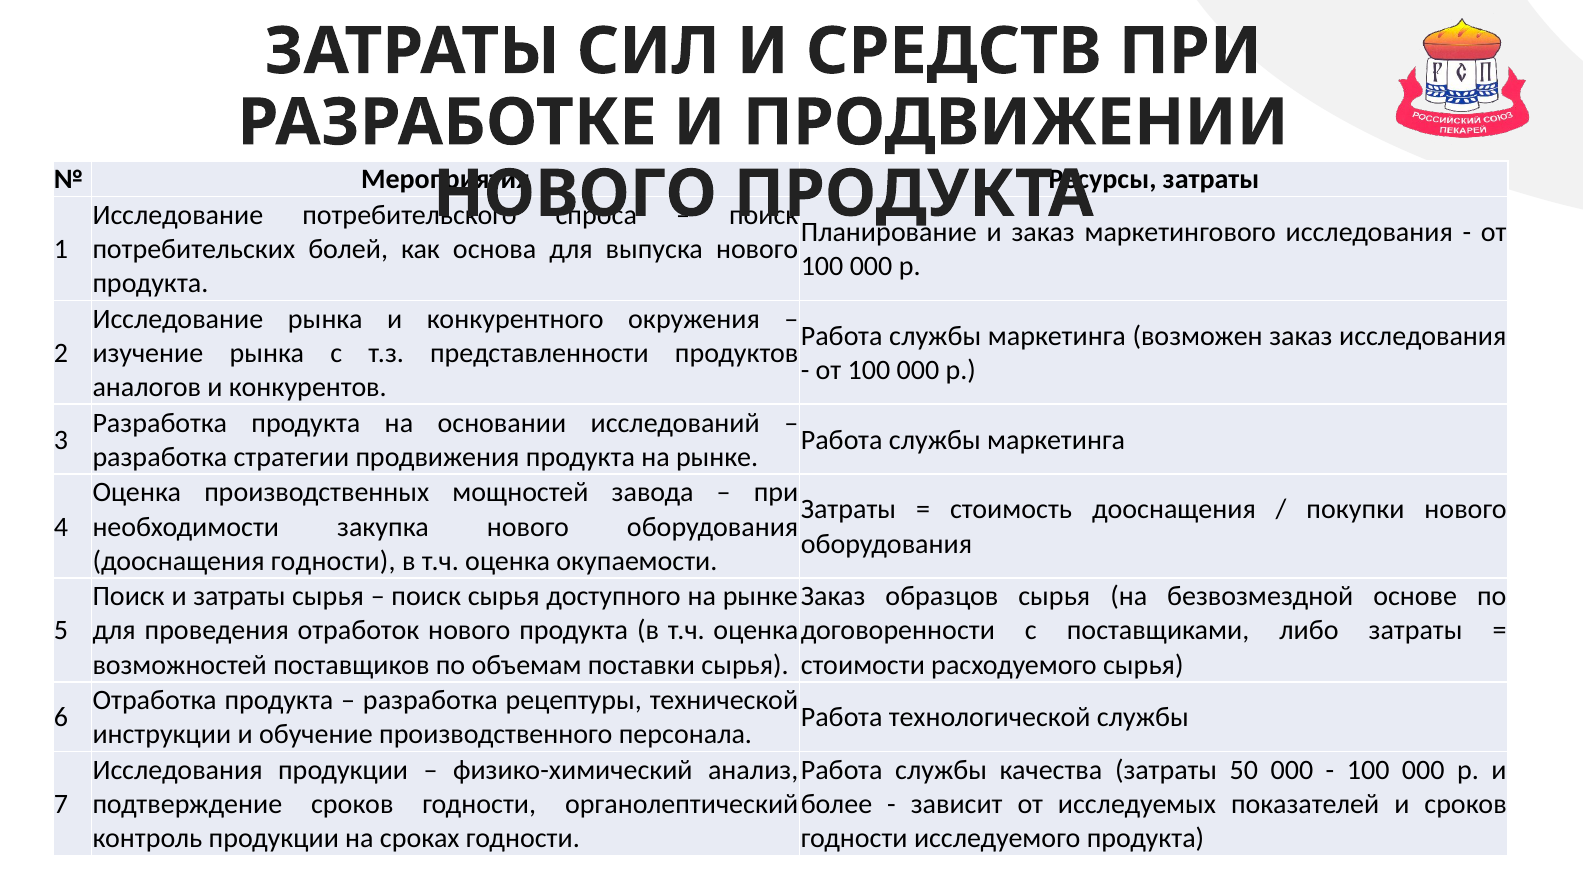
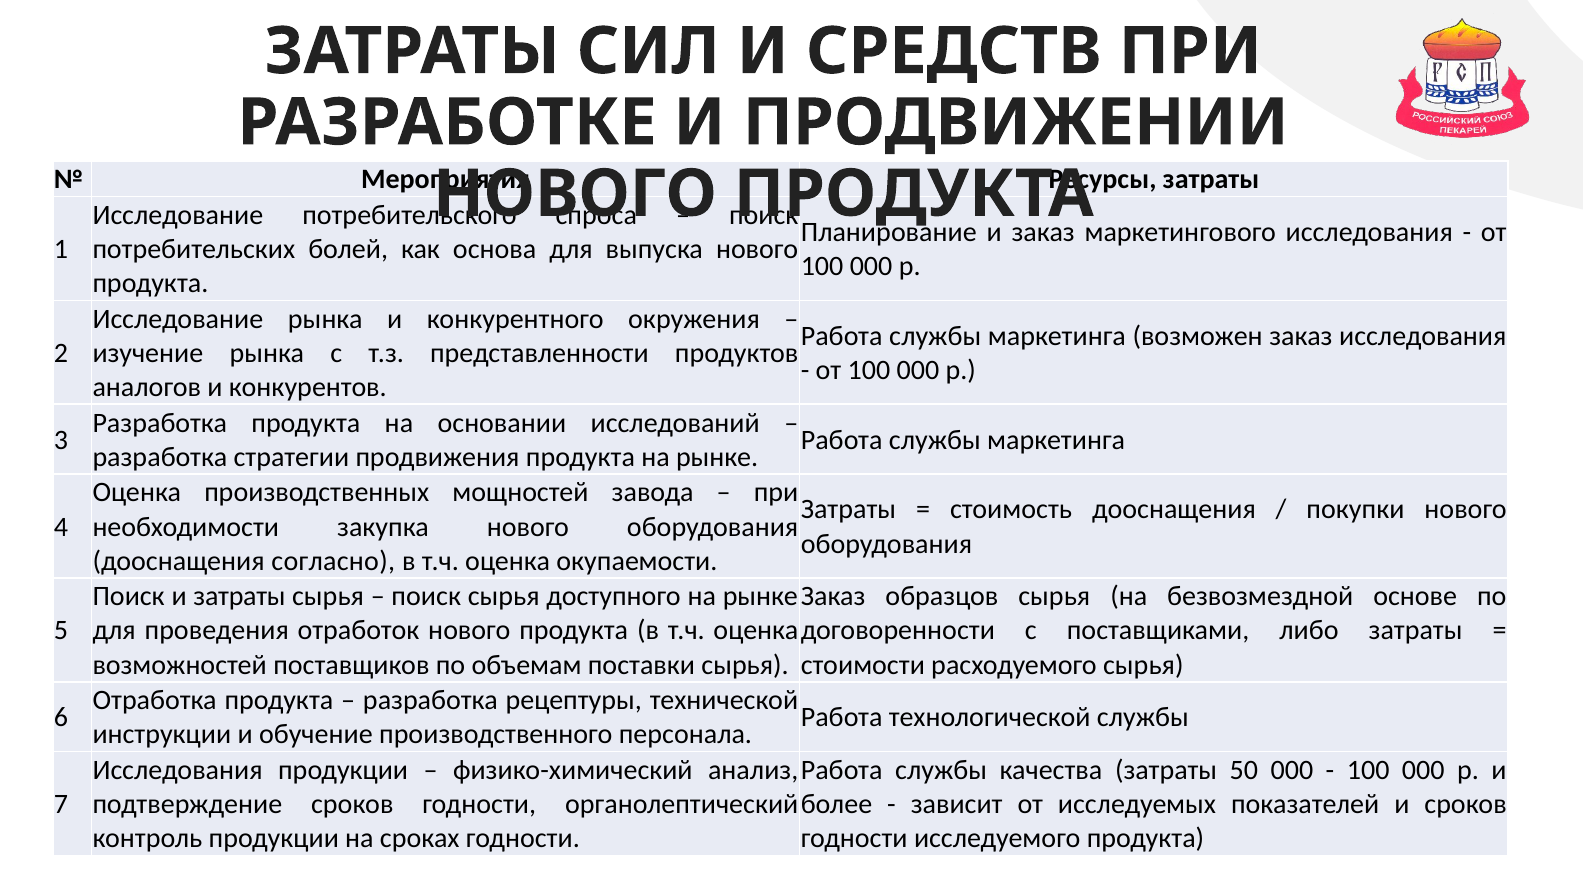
дооснащения годности: годности -> согласно
